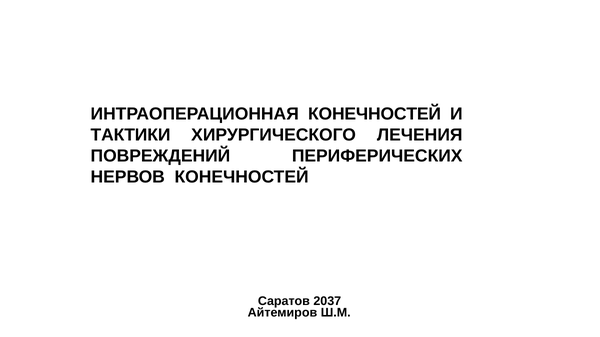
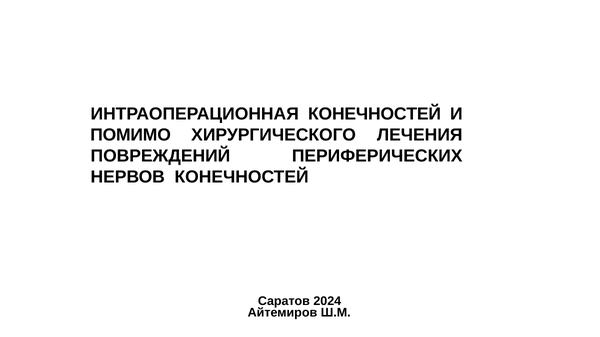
ТАКТИКИ: ТАКТИКИ -> ПОМИМО
2037: 2037 -> 2024
